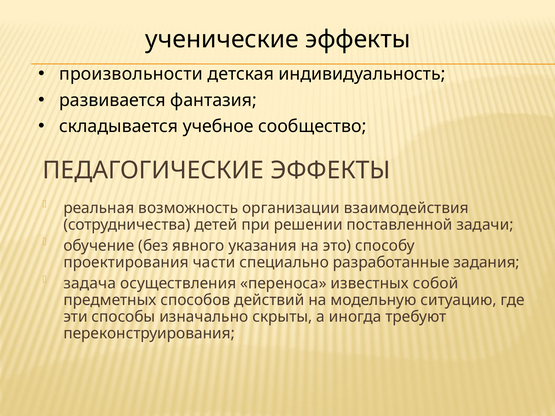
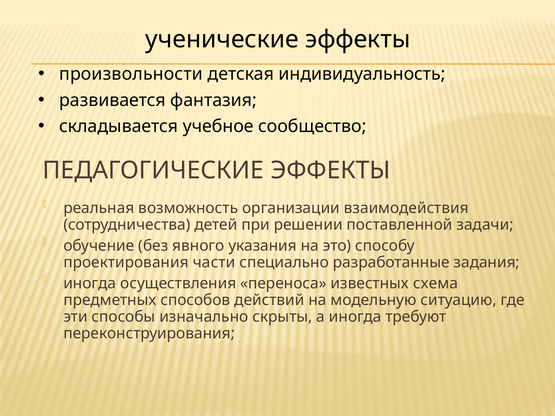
задача at (90, 284): задача -> иногда
собой: собой -> схема
